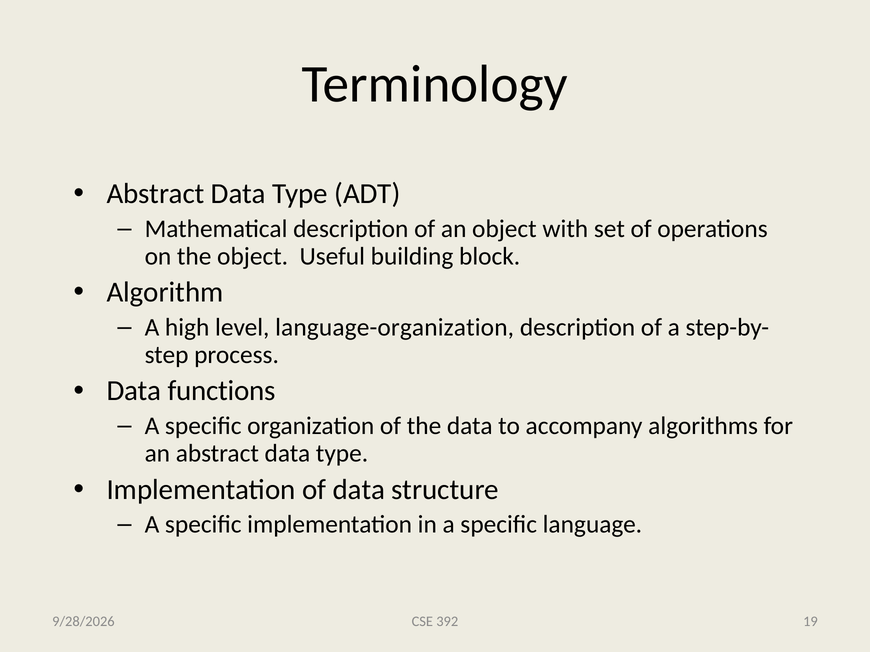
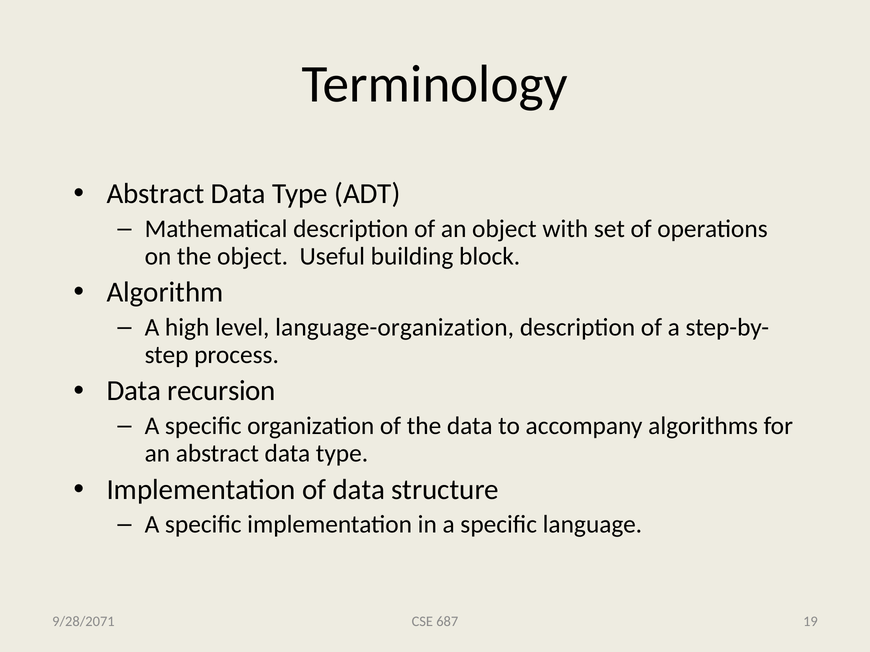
functions: functions -> recursion
9/28/2026: 9/28/2026 -> 9/28/2071
392: 392 -> 687
